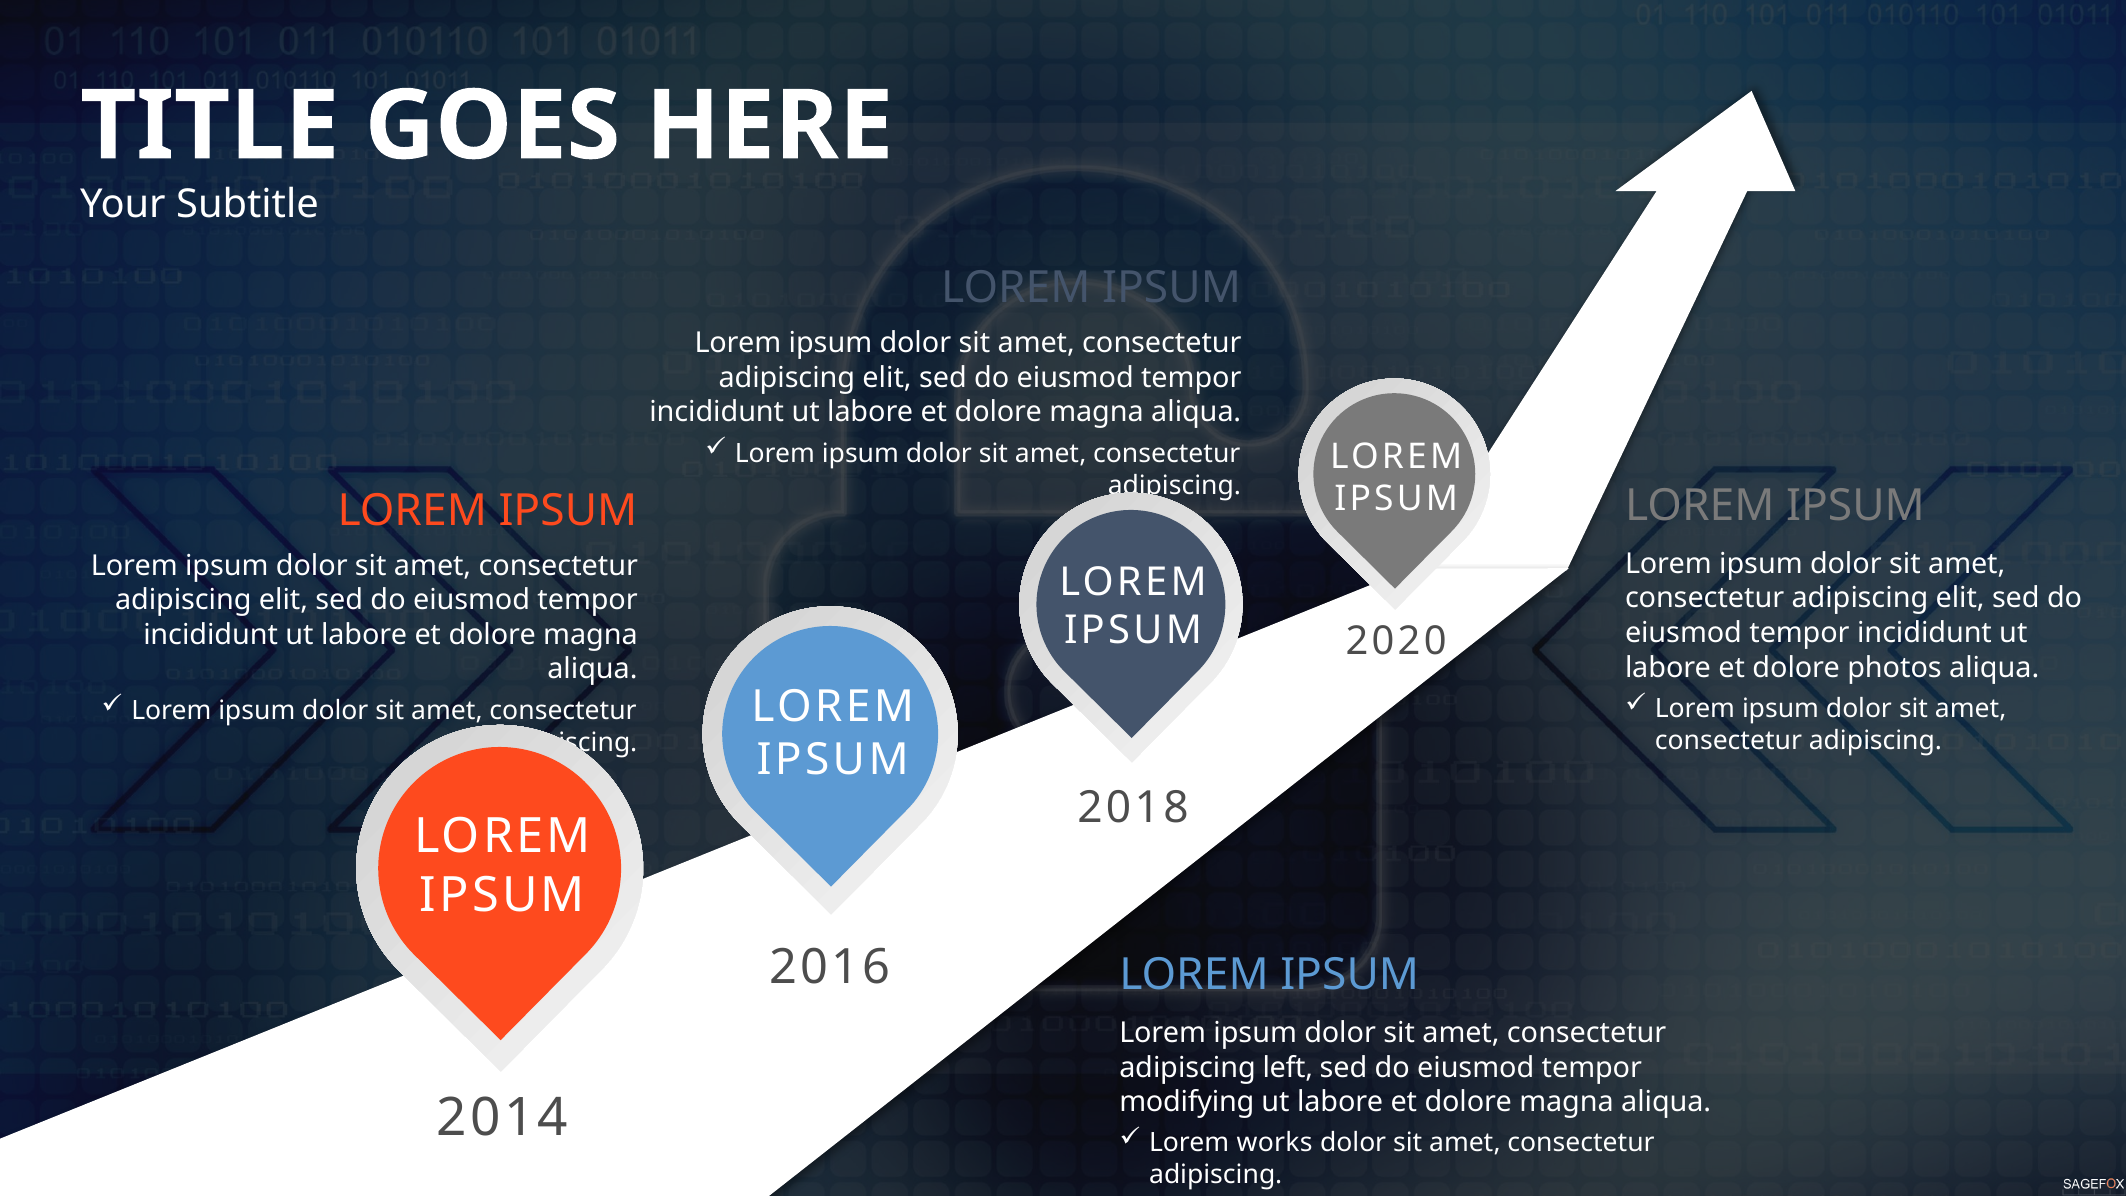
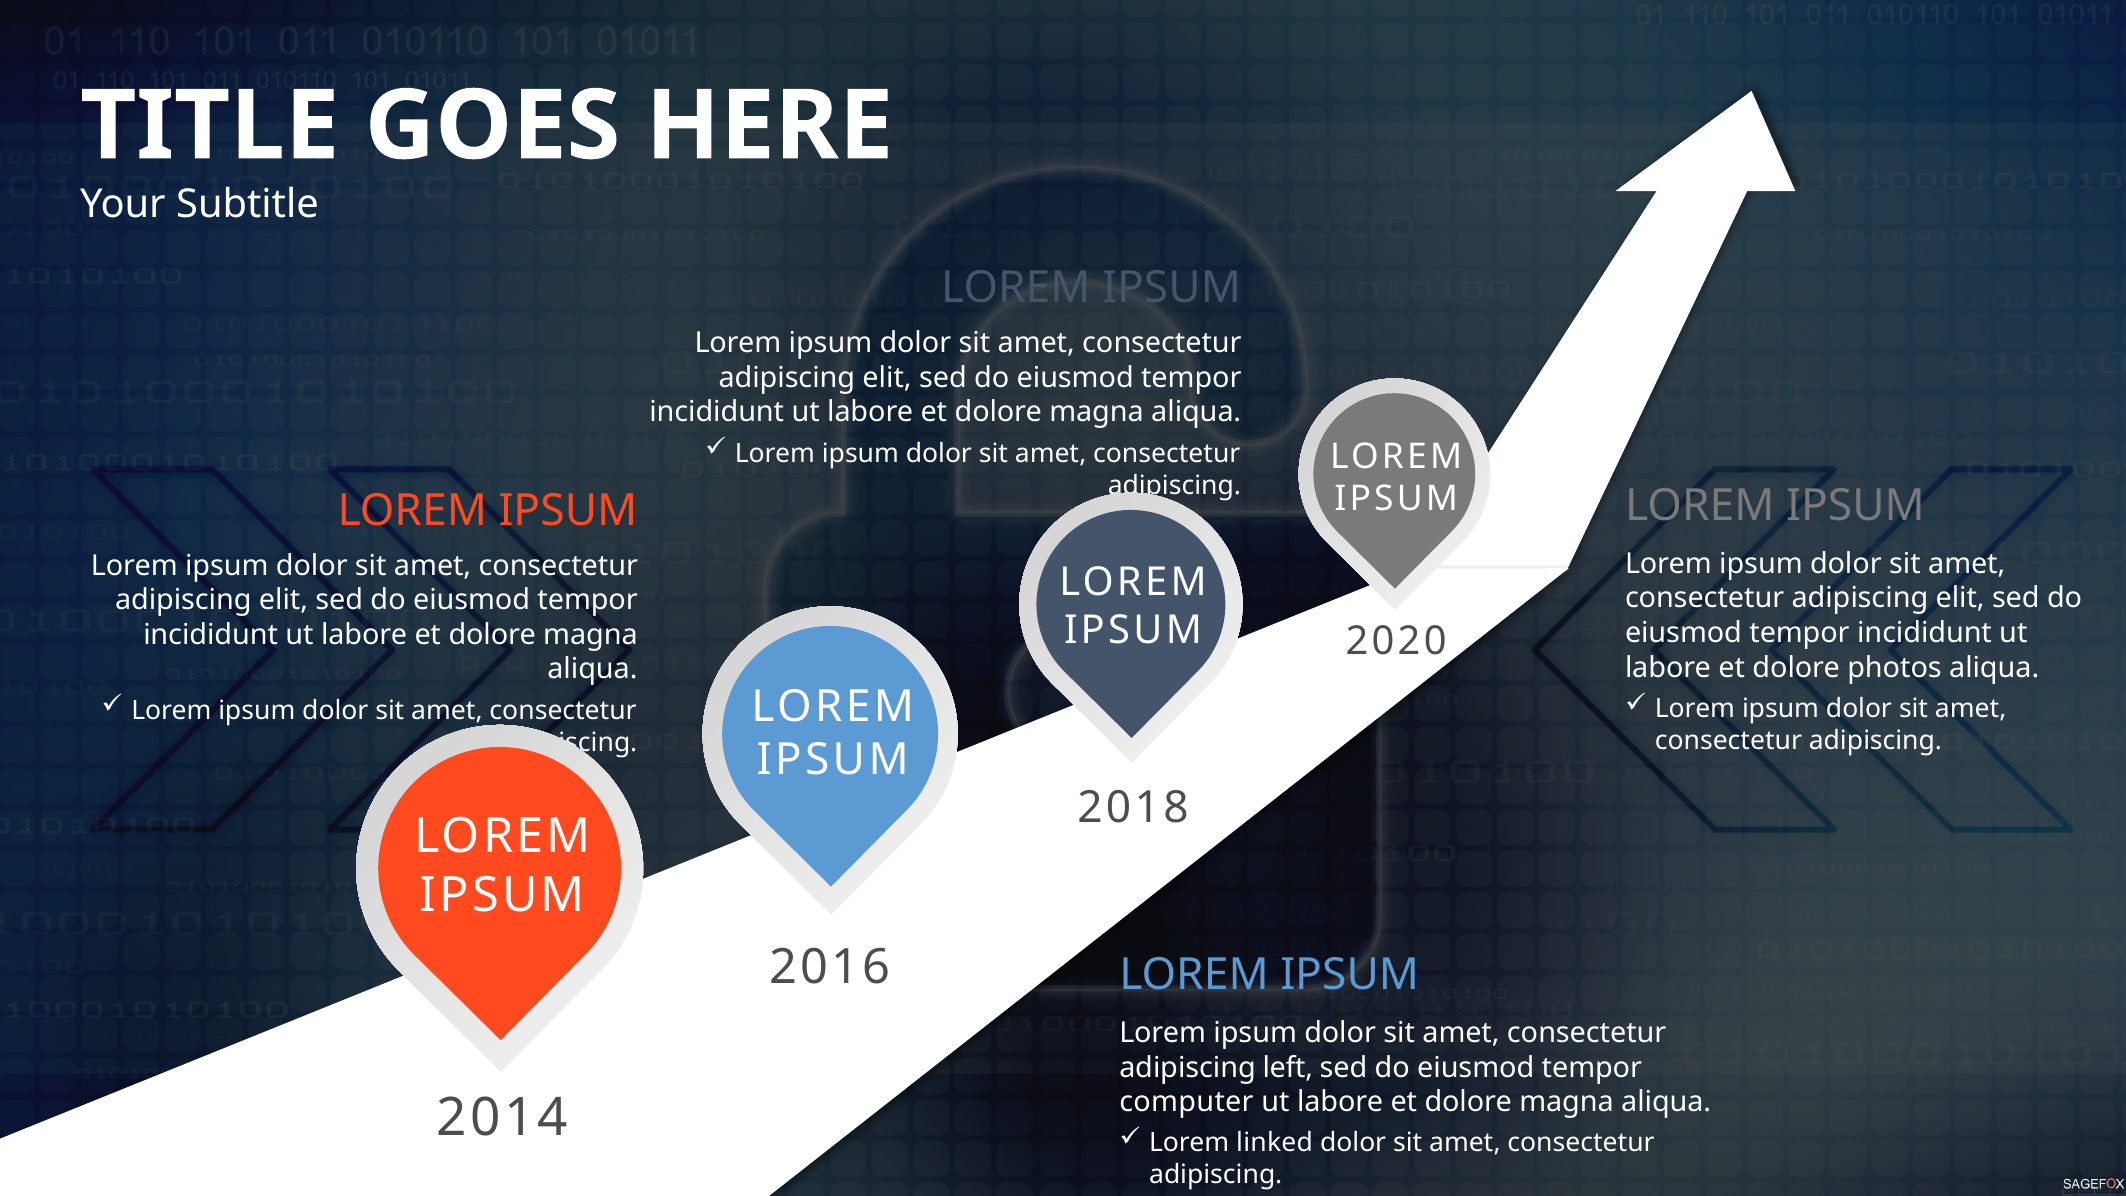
modifying: modifying -> computer
works: works -> linked
